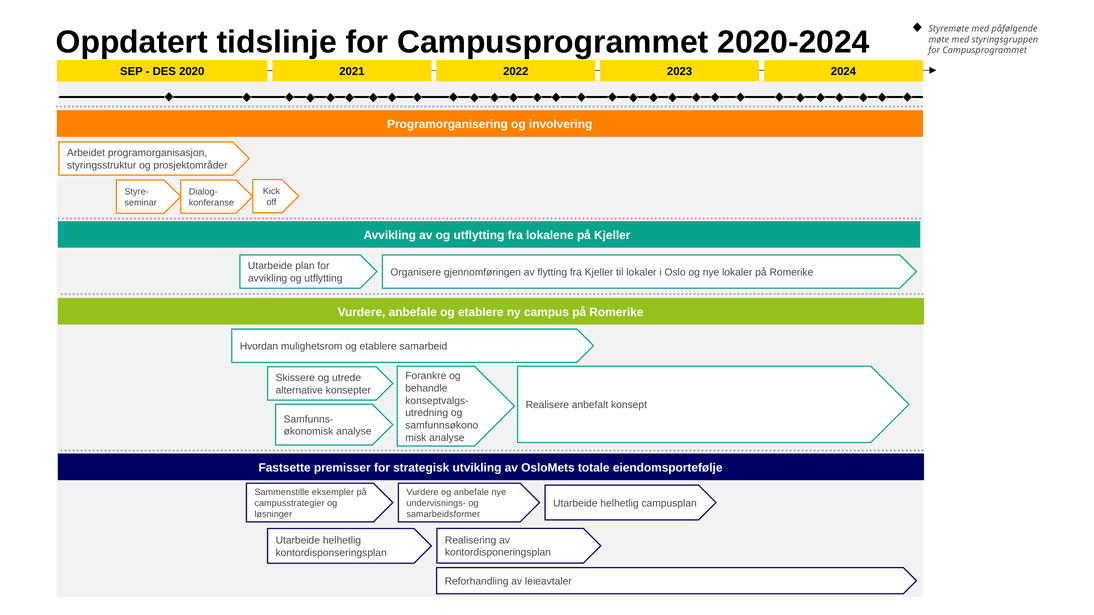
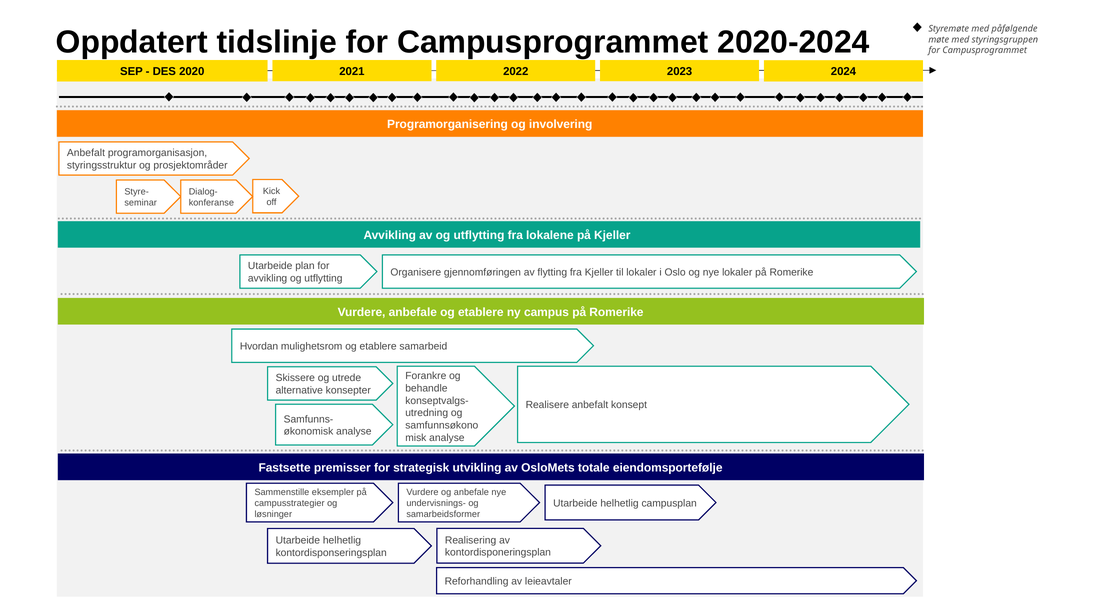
Arbeidet at (86, 153): Arbeidet -> Anbefalt
